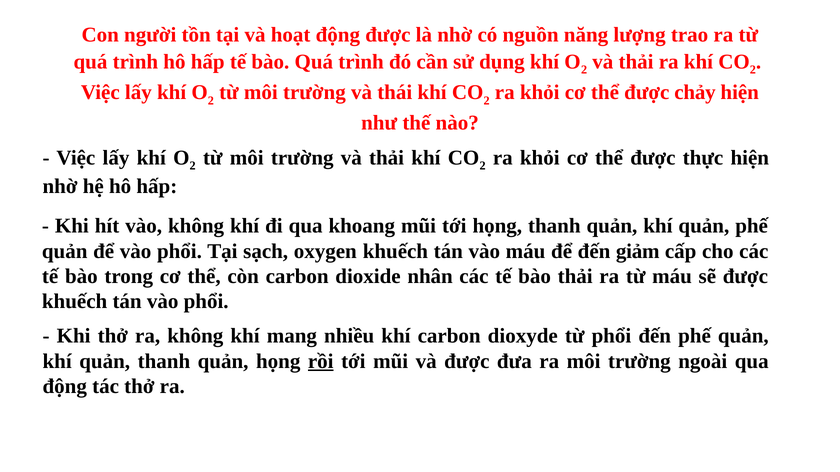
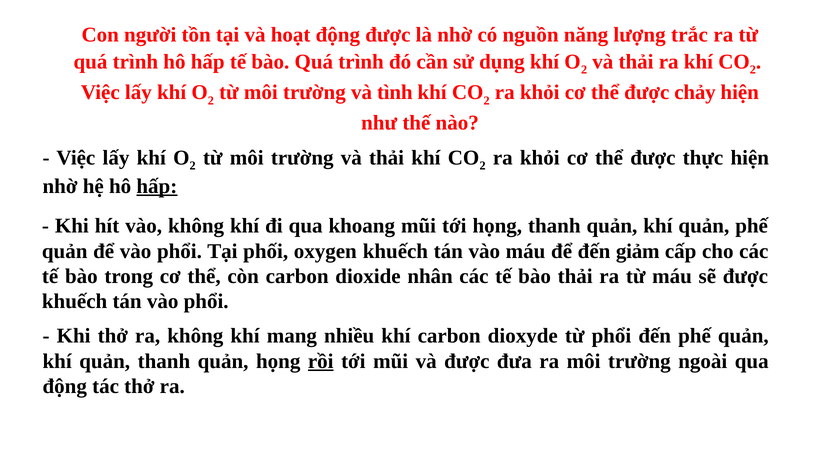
trao: trao -> trắc
thái: thái -> tình
hấp at (157, 187) underline: none -> present
sạch: sạch -> phối
